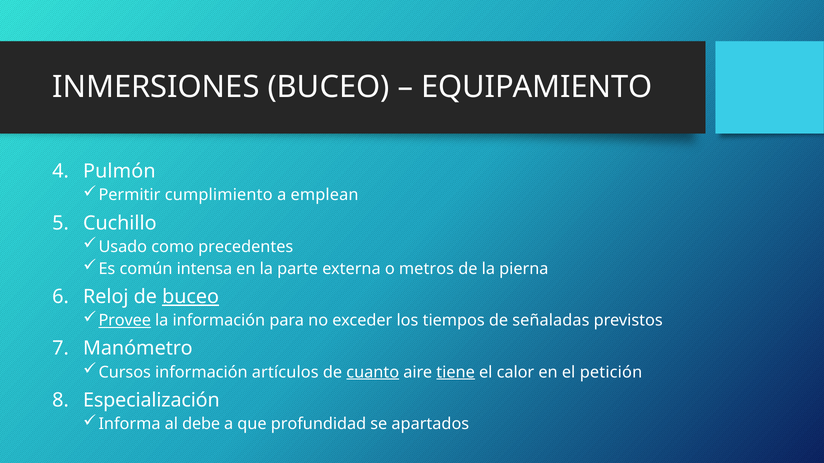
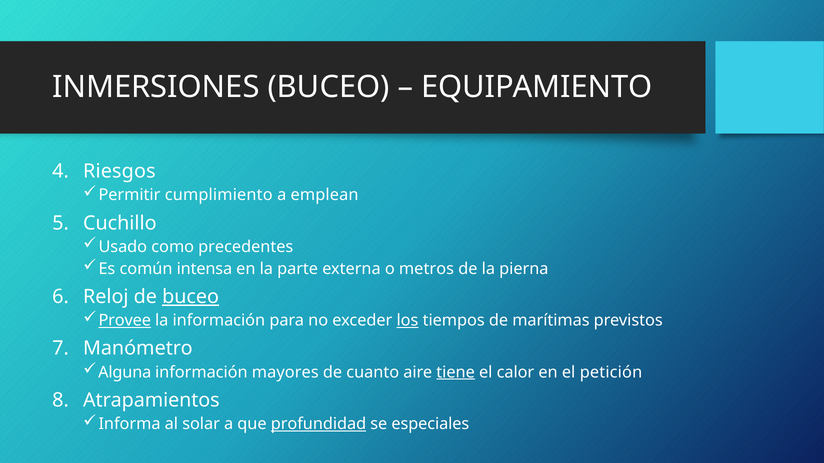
Pulmón: Pulmón -> Riesgos
los underline: none -> present
señaladas: señaladas -> marítimas
Cursos: Cursos -> Alguna
artículos: artículos -> mayores
cuanto underline: present -> none
Especialización: Especialización -> Atrapamientos
debe: debe -> solar
profundidad underline: none -> present
apartados: apartados -> especiales
